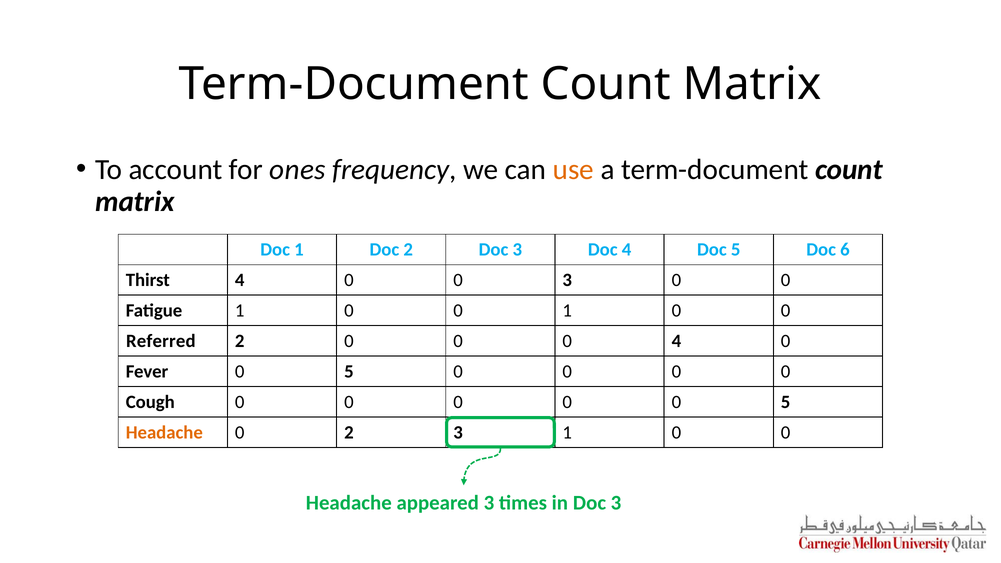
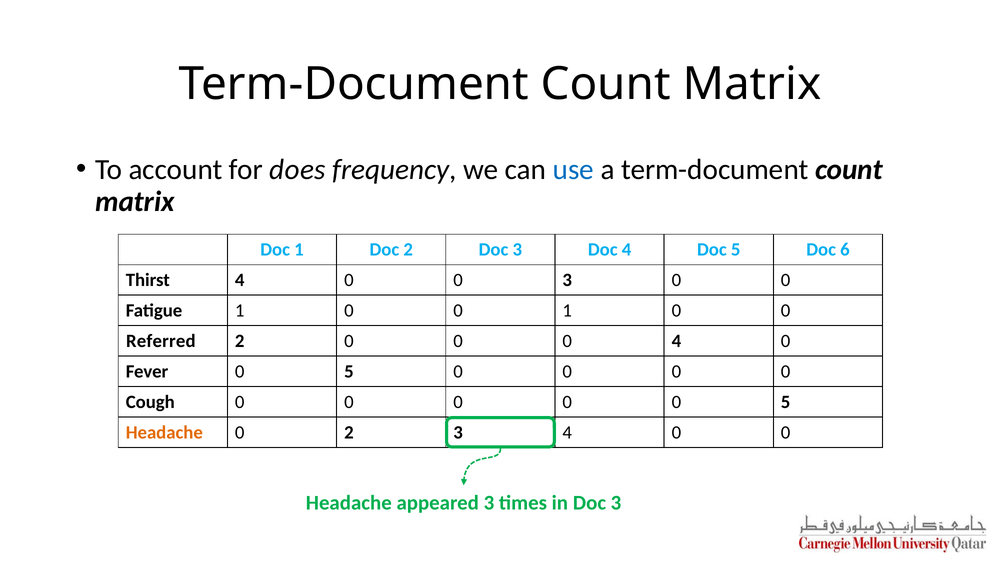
ones: ones -> does
use colour: orange -> blue
3 1: 1 -> 4
